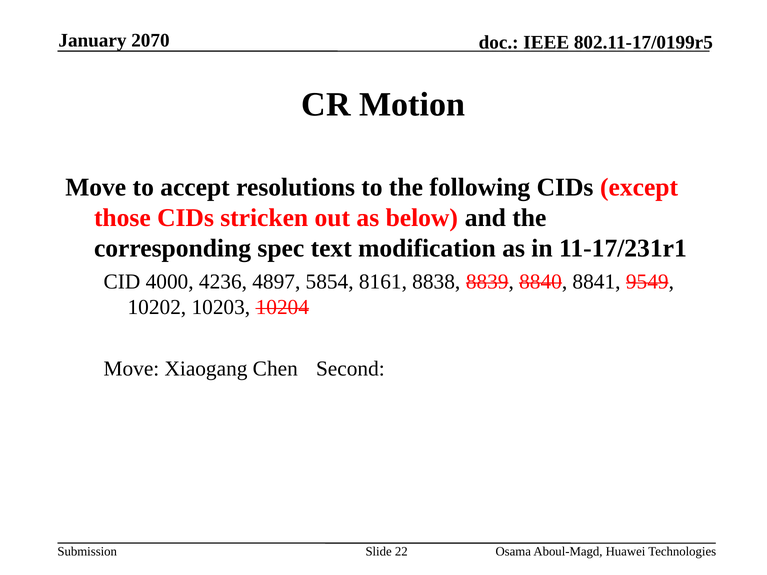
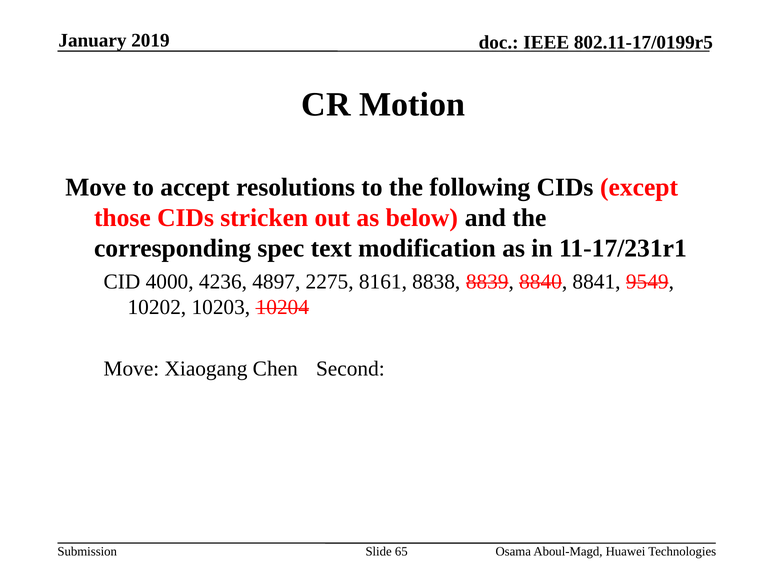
2070: 2070 -> 2019
5854: 5854 -> 2275
22: 22 -> 65
